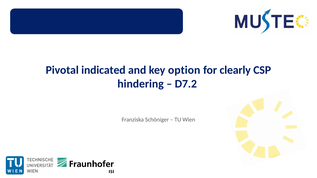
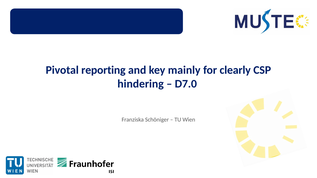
indicated: indicated -> reporting
option: option -> mainly
D7.2: D7.2 -> D7.0
